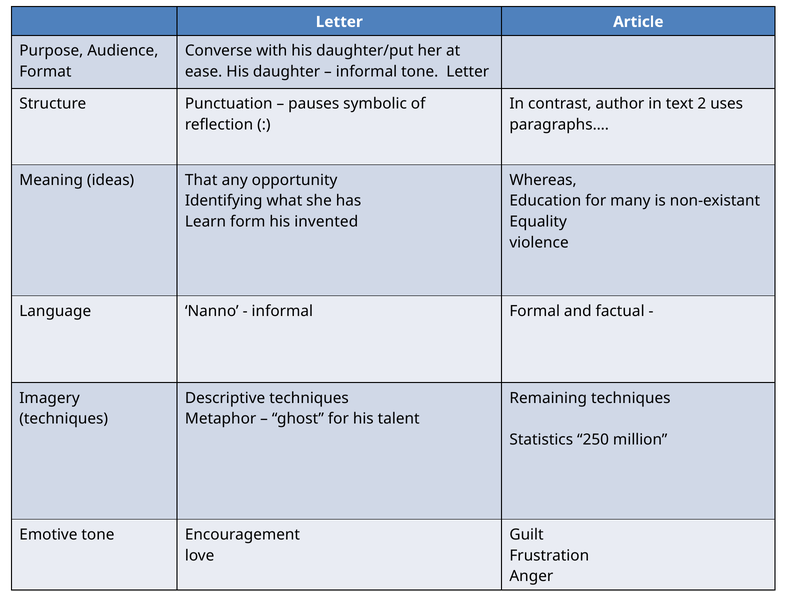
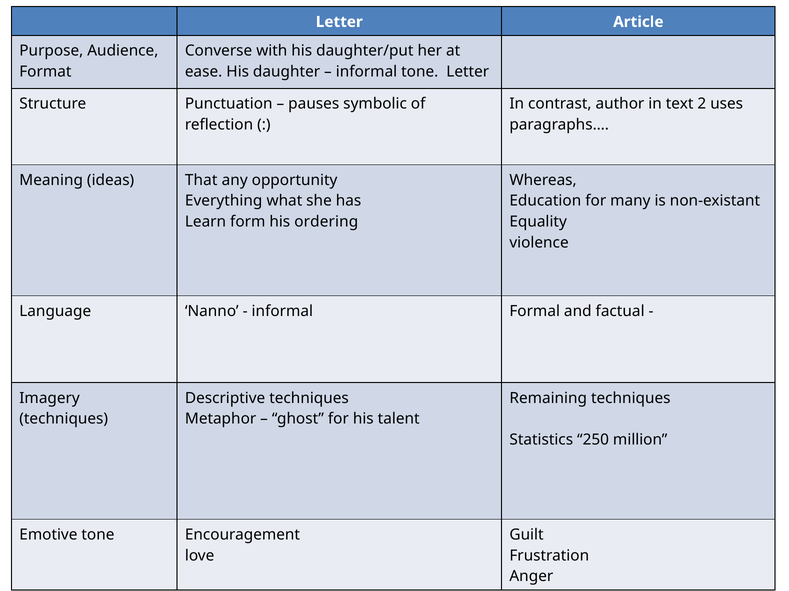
Identifying: Identifying -> Everything
invented: invented -> ordering
